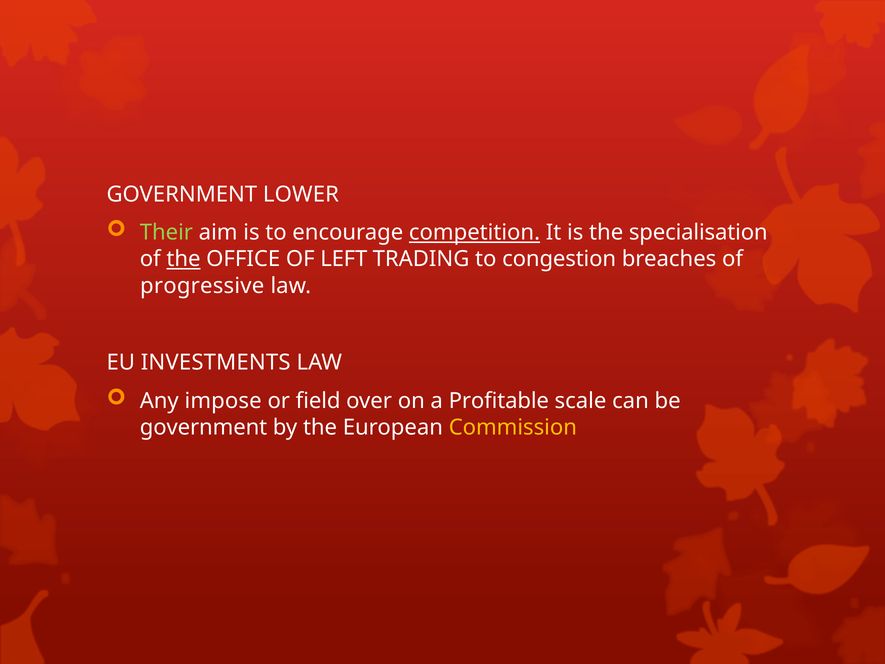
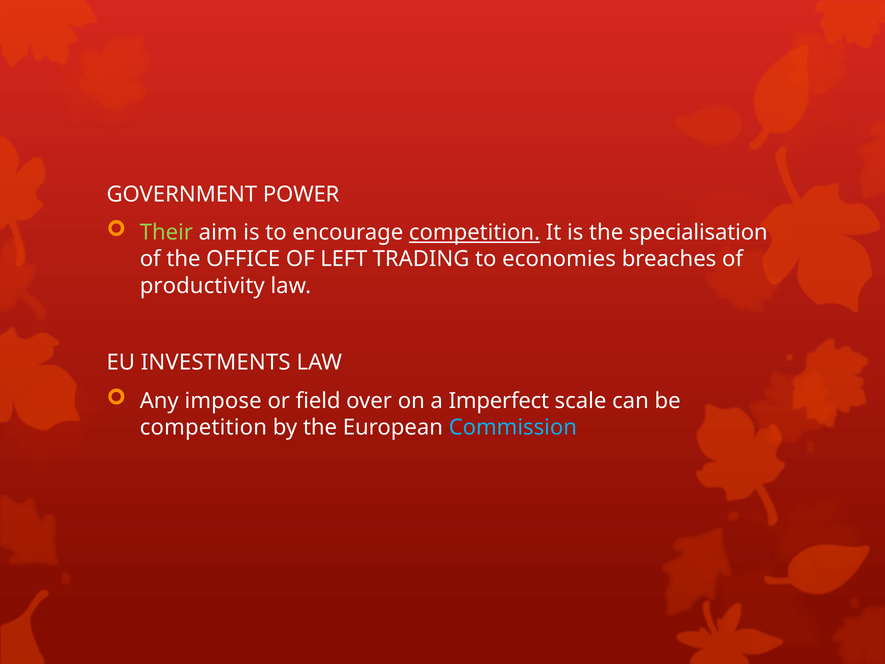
LOWER: LOWER -> POWER
the at (183, 259) underline: present -> none
congestion: congestion -> economies
progressive: progressive -> productivity
Profitable: Profitable -> Imperfect
government at (203, 427): government -> competition
Commission colour: yellow -> light blue
